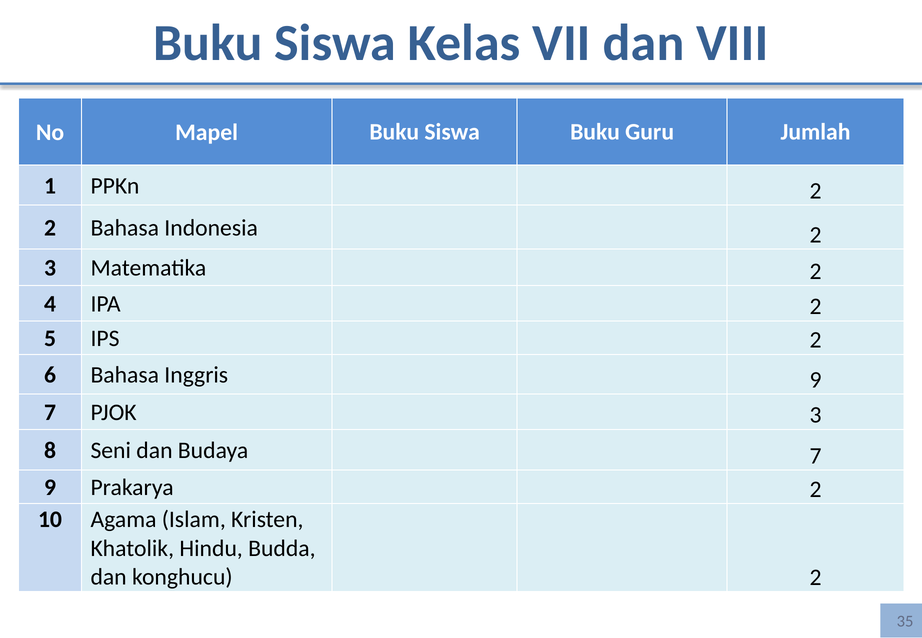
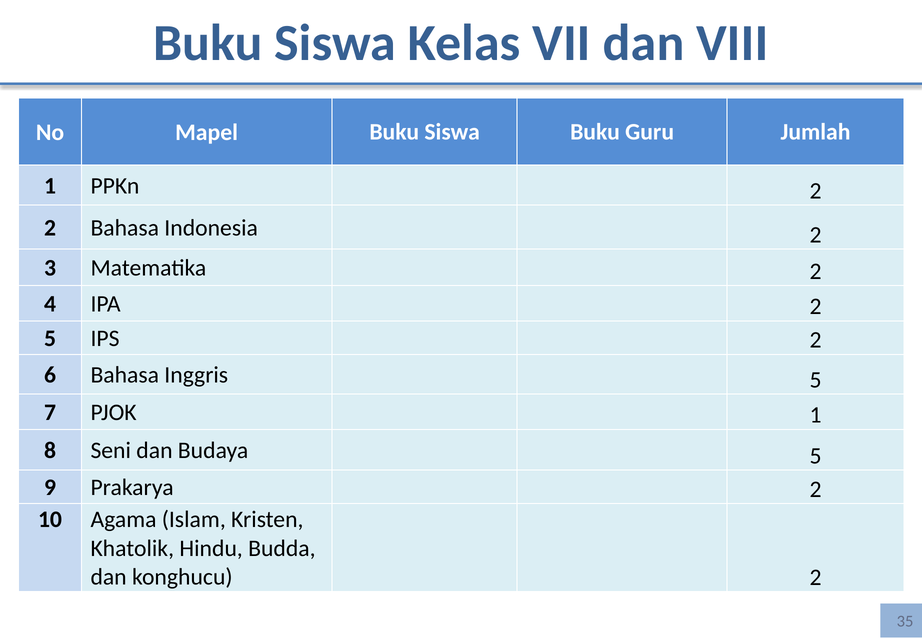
9 at (816, 380): 9 -> 5
3 at (816, 415): 3 -> 1
7 at (816, 456): 7 -> 5
